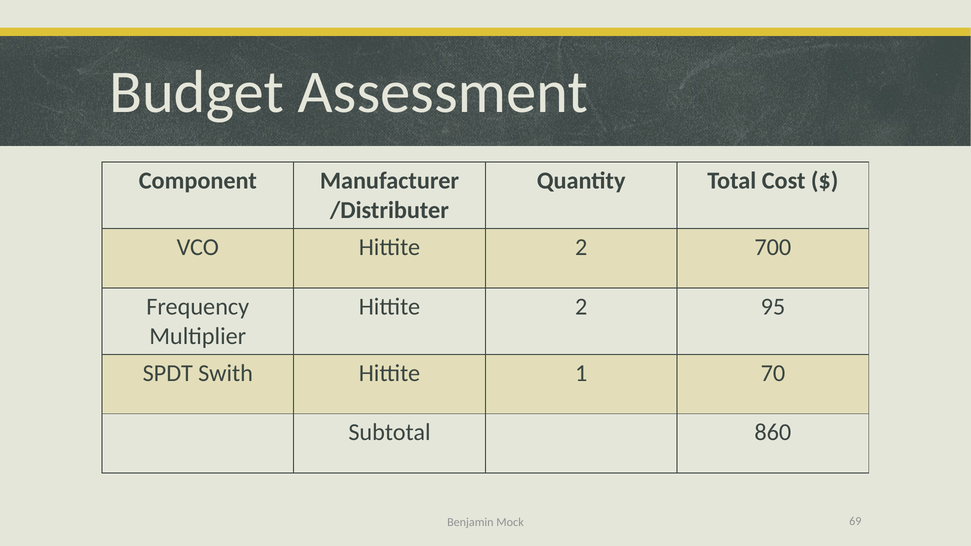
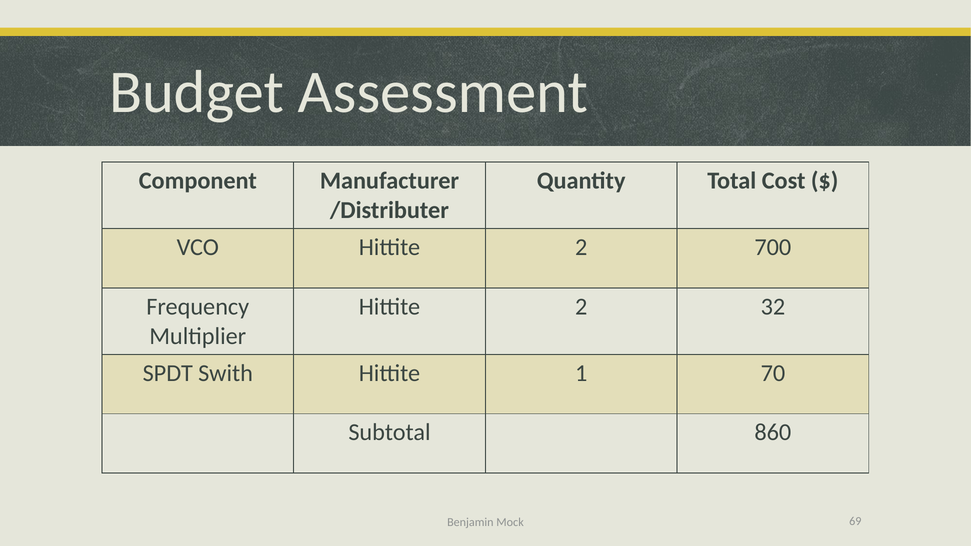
95: 95 -> 32
